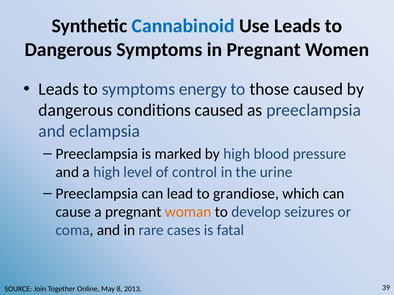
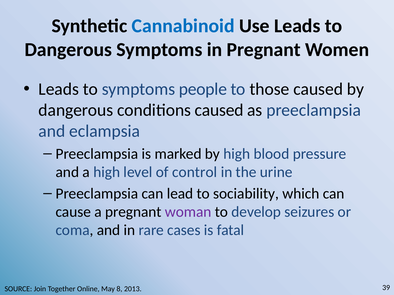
energy: energy -> people
grandiose: grandiose -> sociability
woman colour: orange -> purple
